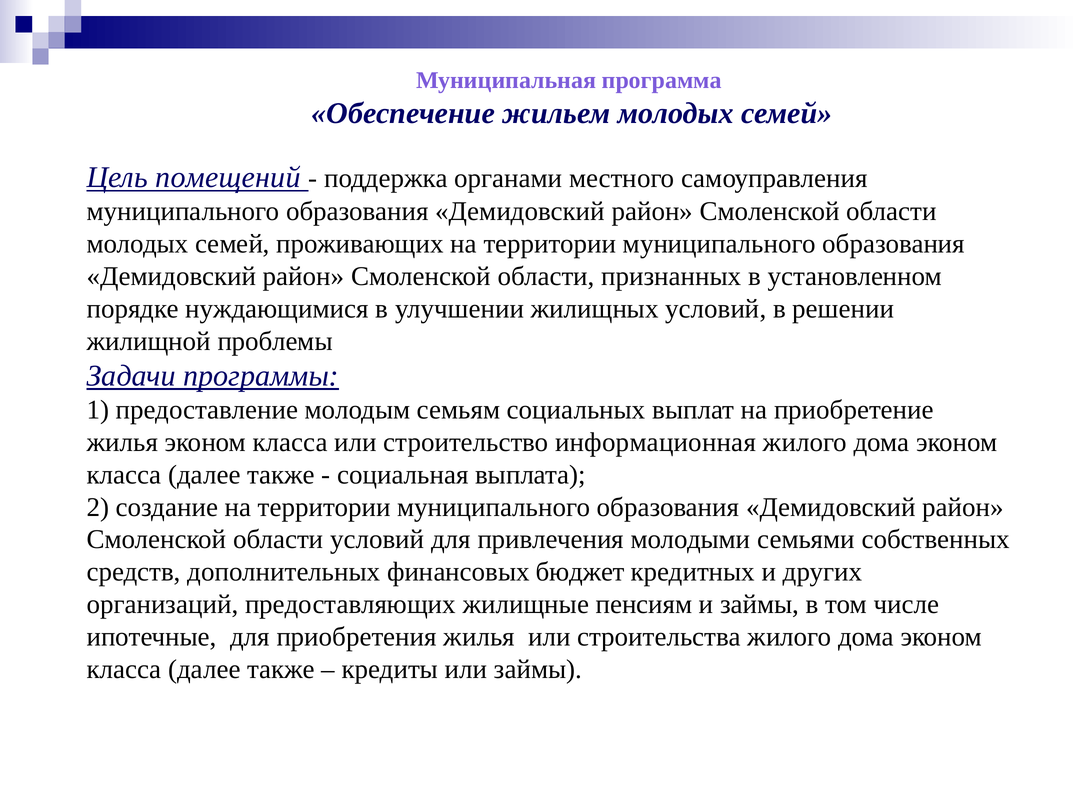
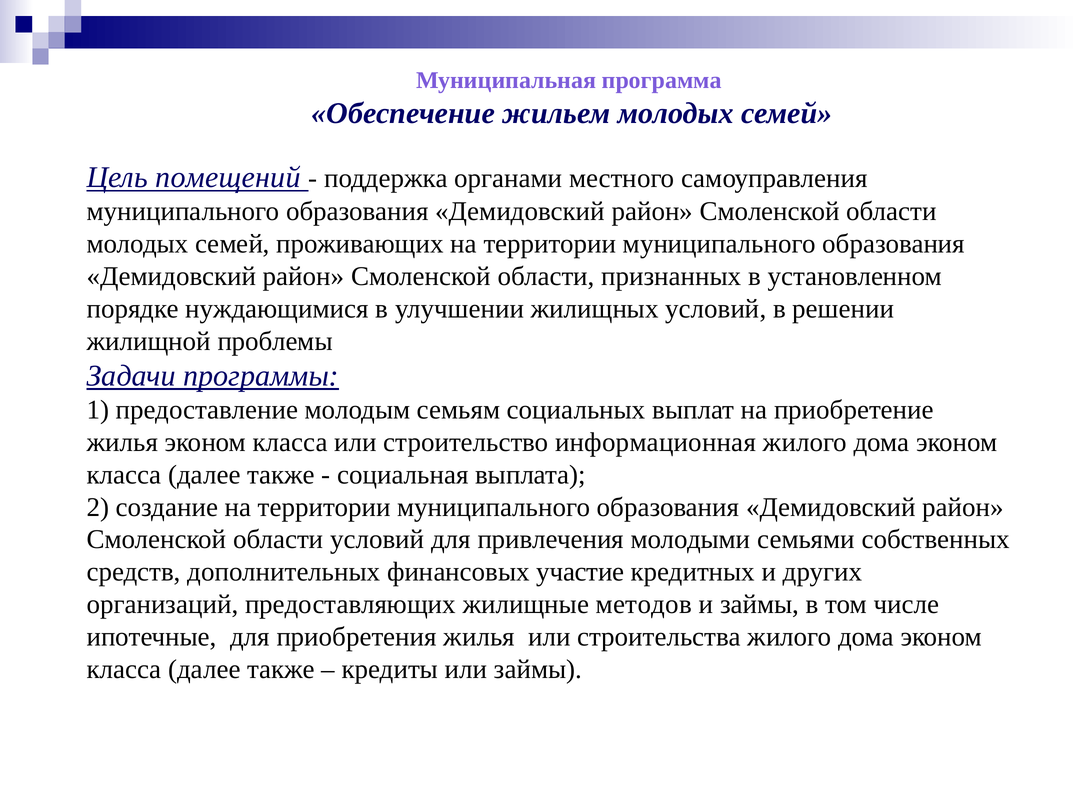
бюджет: бюджет -> участие
пенсиям: пенсиям -> методов
